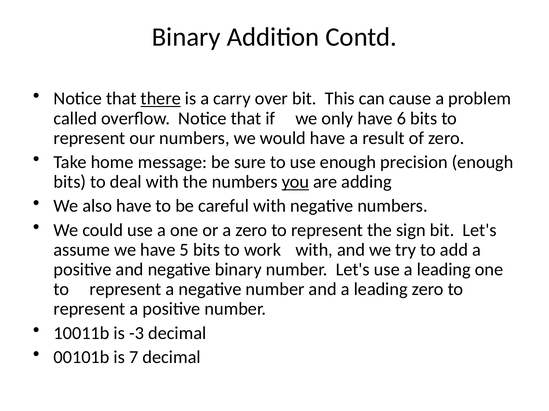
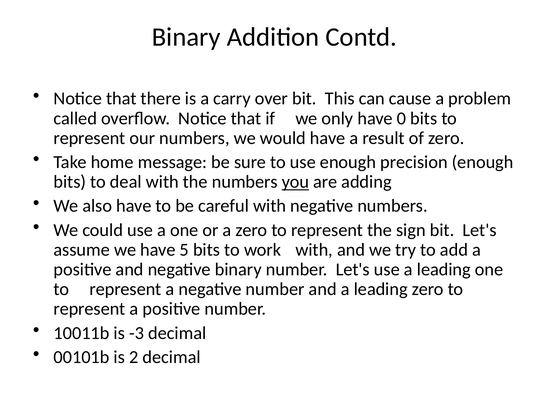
there underline: present -> none
6: 6 -> 0
7: 7 -> 2
